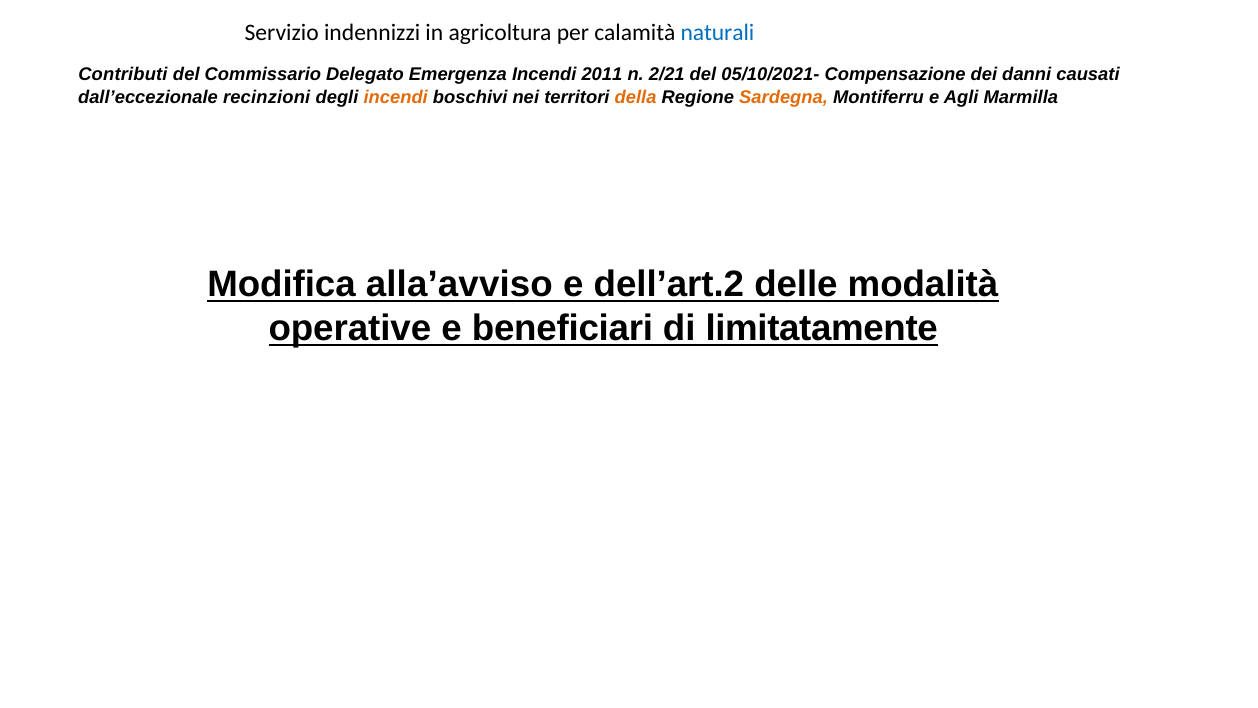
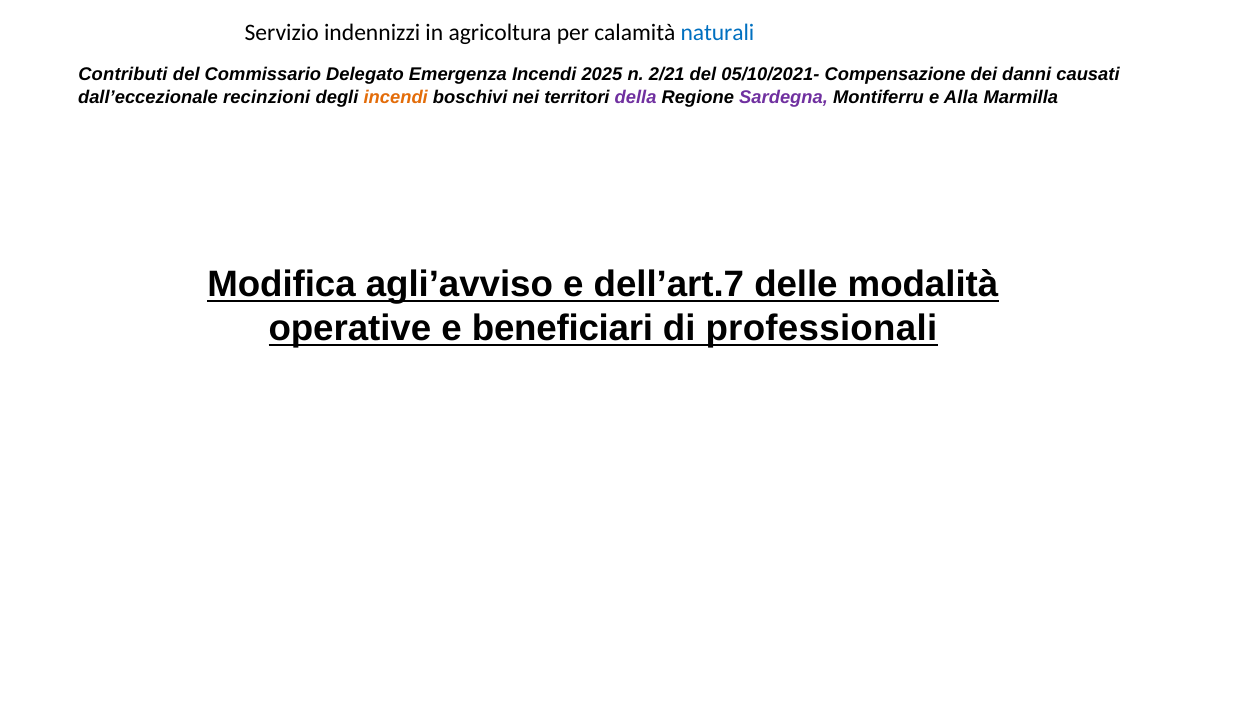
2011: 2011 -> 2025
della colour: orange -> purple
Sardegna colour: orange -> purple
Agli: Agli -> Alla
alla’avviso: alla’avviso -> agli’avviso
dell’art.2: dell’art.2 -> dell’art.7
limitatamente: limitatamente -> professionali
